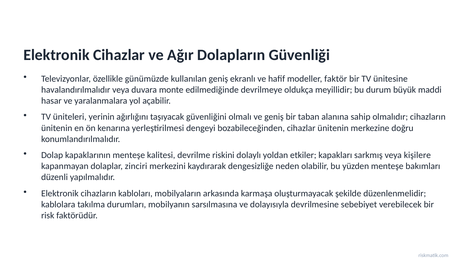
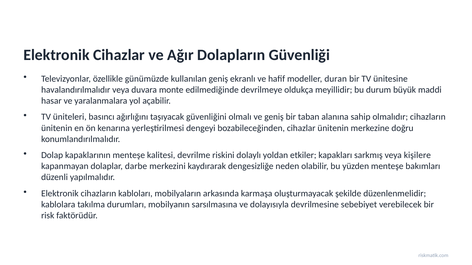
faktör: faktör -> duran
yerinin: yerinin -> basıncı
zinciri: zinciri -> darbe
